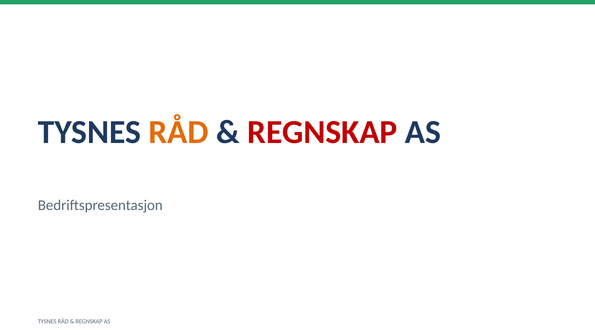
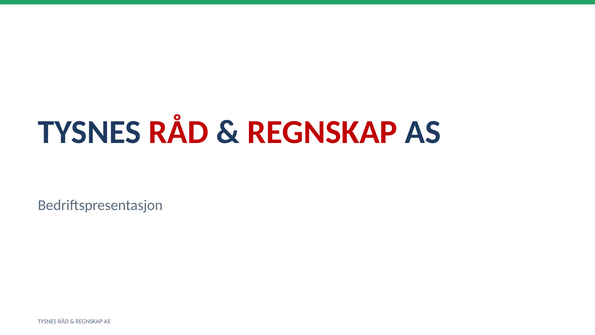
RÅD at (179, 132) colour: orange -> red
